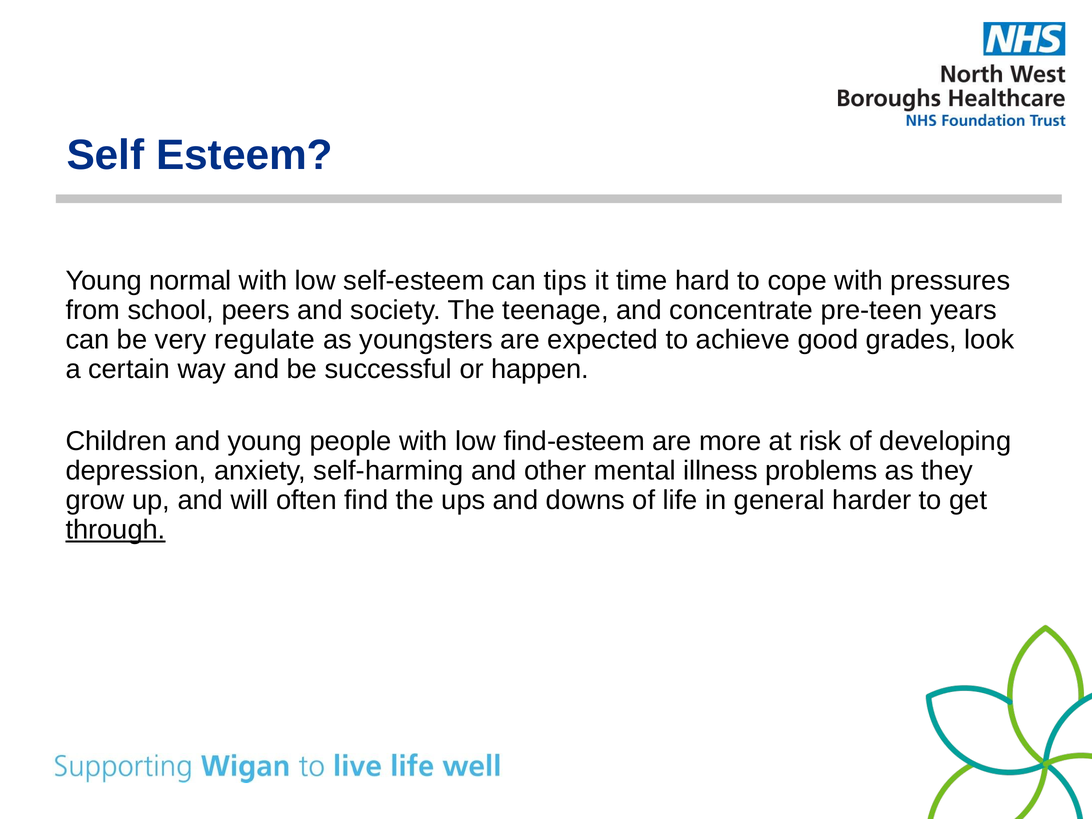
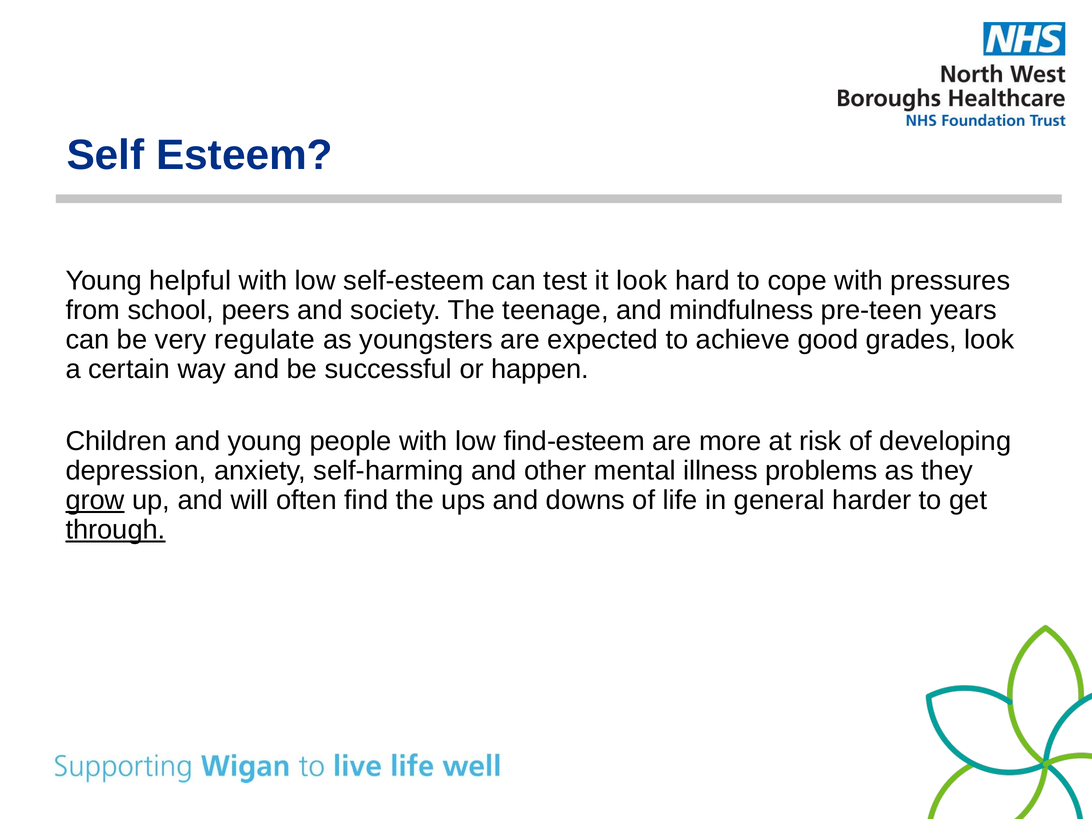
normal: normal -> helpful
tips: tips -> test
it time: time -> look
concentrate: concentrate -> mindfulness
grow underline: none -> present
